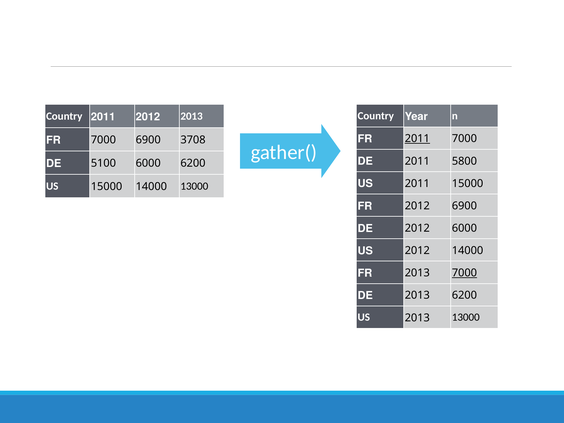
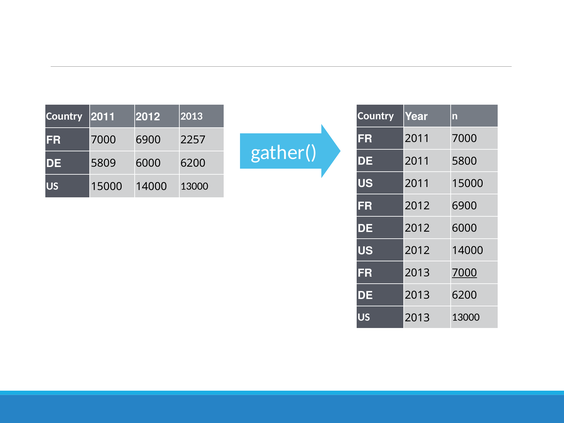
2011 at (417, 139) underline: present -> none
3708: 3708 -> 2257
5100: 5100 -> 5809
